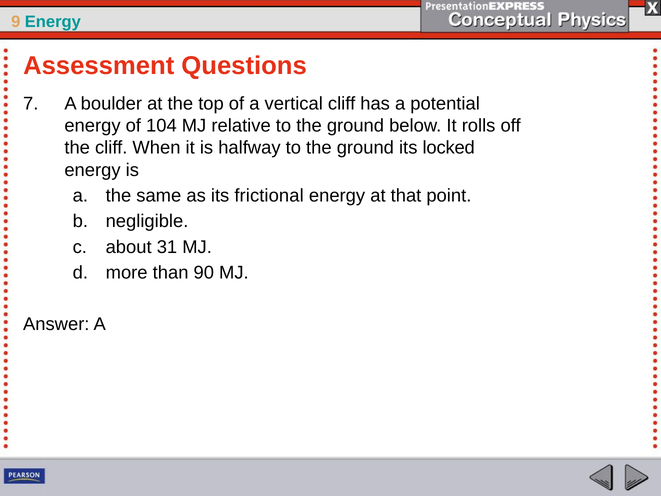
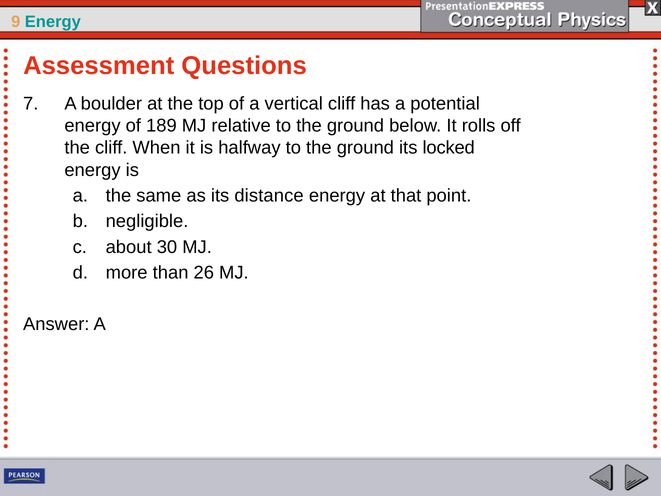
104: 104 -> 189
frictional: frictional -> distance
31: 31 -> 30
90: 90 -> 26
